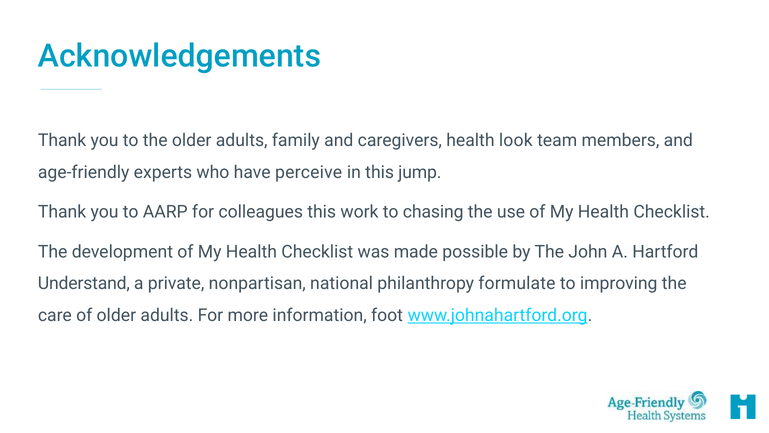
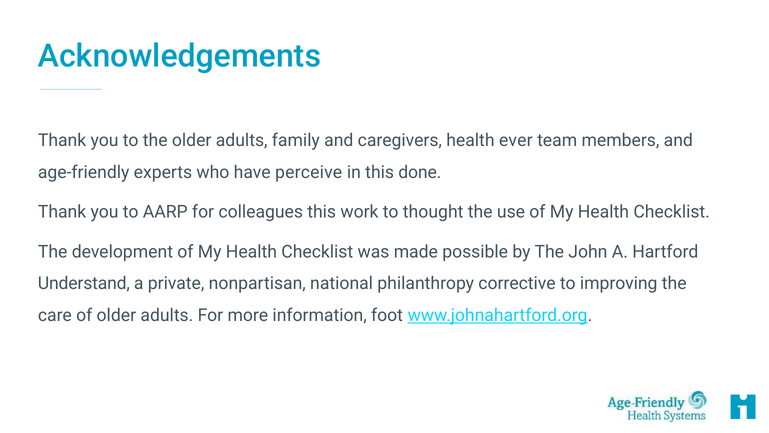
look: look -> ever
jump: jump -> done
chasing: chasing -> thought
formulate: formulate -> corrective
